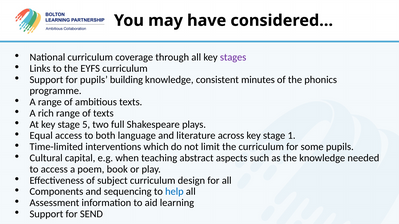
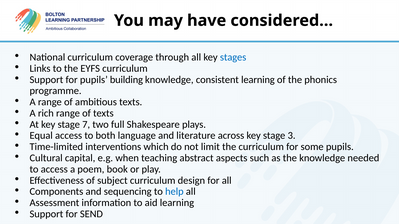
stages colour: purple -> blue
consistent minutes: minutes -> learning
5: 5 -> 7
1: 1 -> 3
